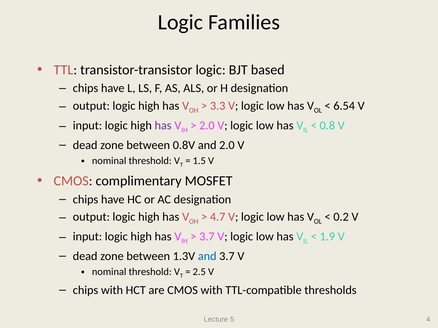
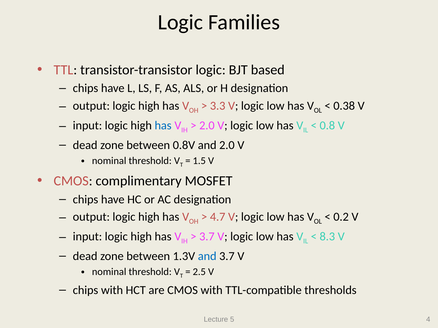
6.54: 6.54 -> 0.38
has at (163, 126) colour: purple -> blue
1.9: 1.9 -> 8.3
